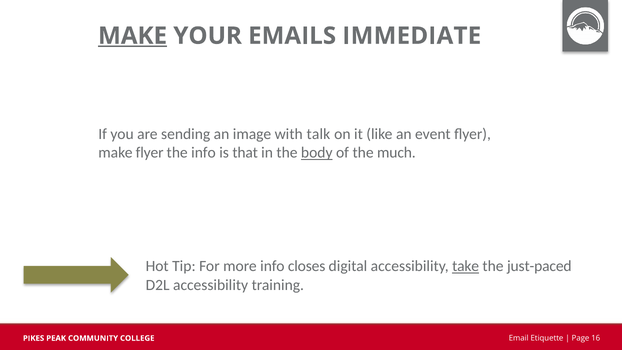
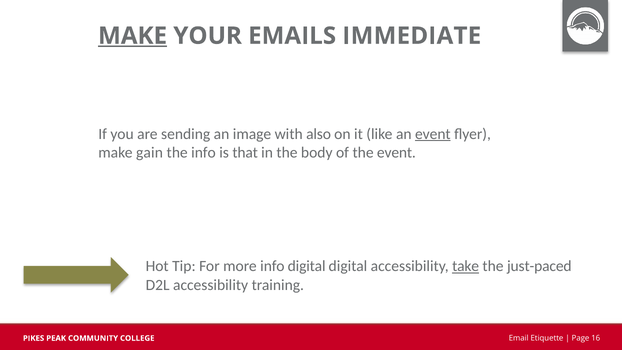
talk: talk -> also
event at (433, 134) underline: none -> present
make flyer: flyer -> gain
body underline: present -> none
the much: much -> event
info closes: closes -> digital
